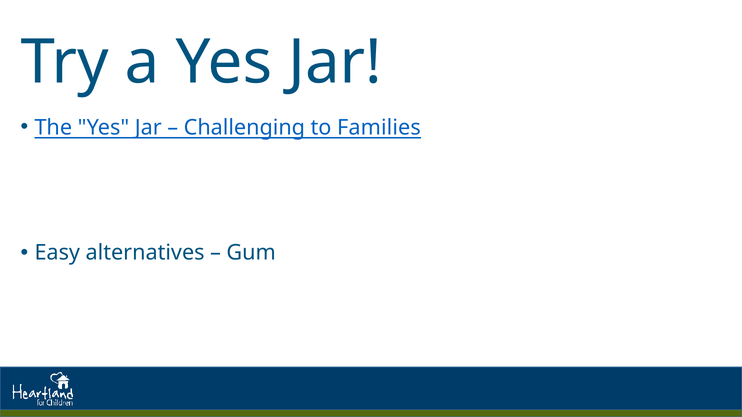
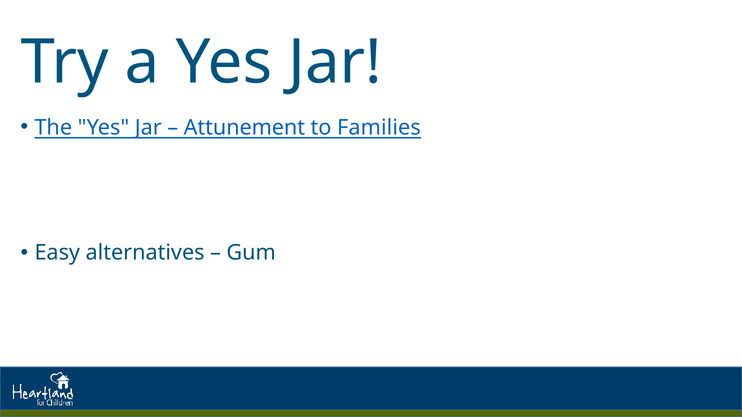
Challenging: Challenging -> Attunement
